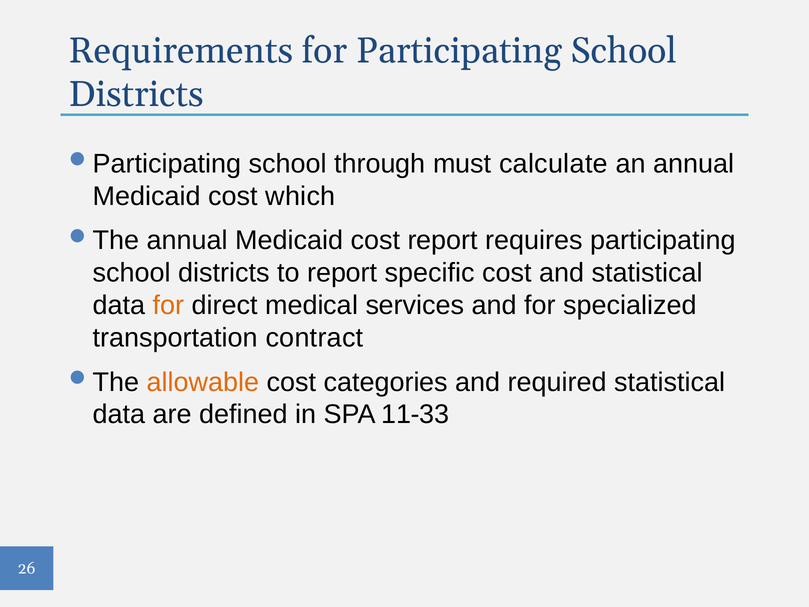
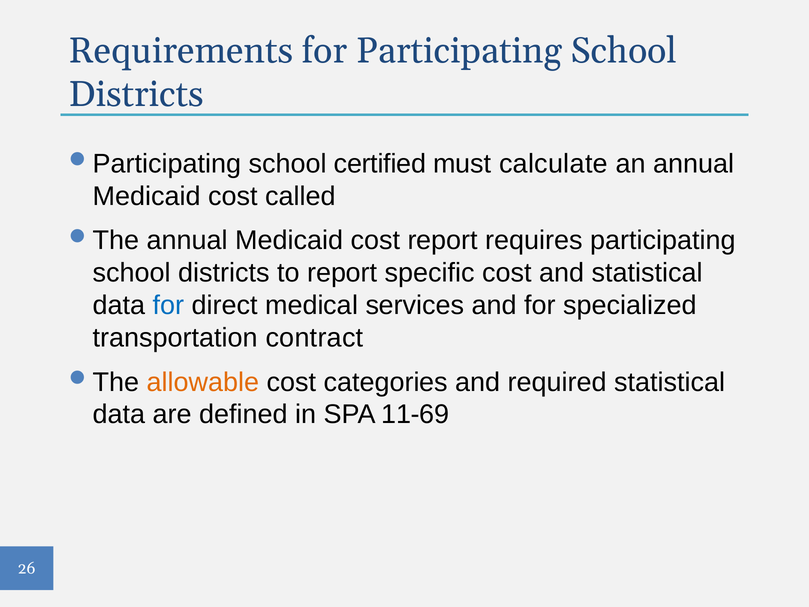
through: through -> certified
which: which -> called
for at (169, 305) colour: orange -> blue
11-33: 11-33 -> 11-69
